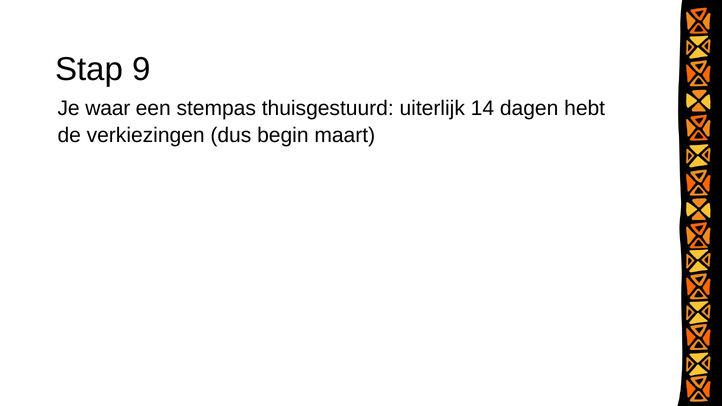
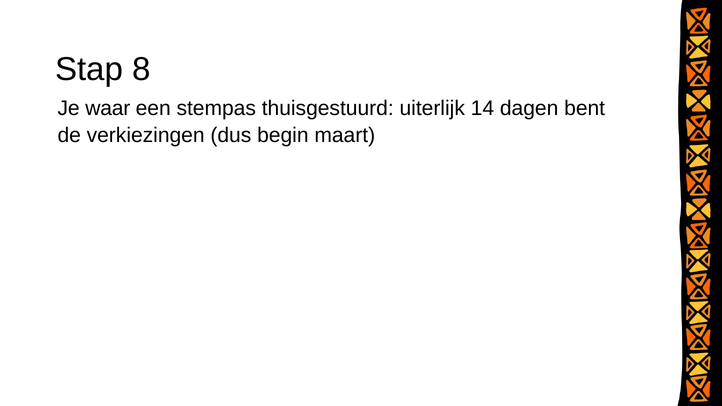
9: 9 -> 8
hebt: hebt -> bent
